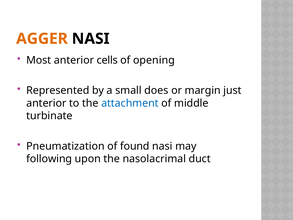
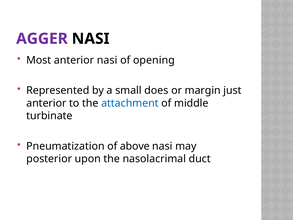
AGGER colour: orange -> purple
anterior cells: cells -> nasi
found: found -> above
following: following -> posterior
